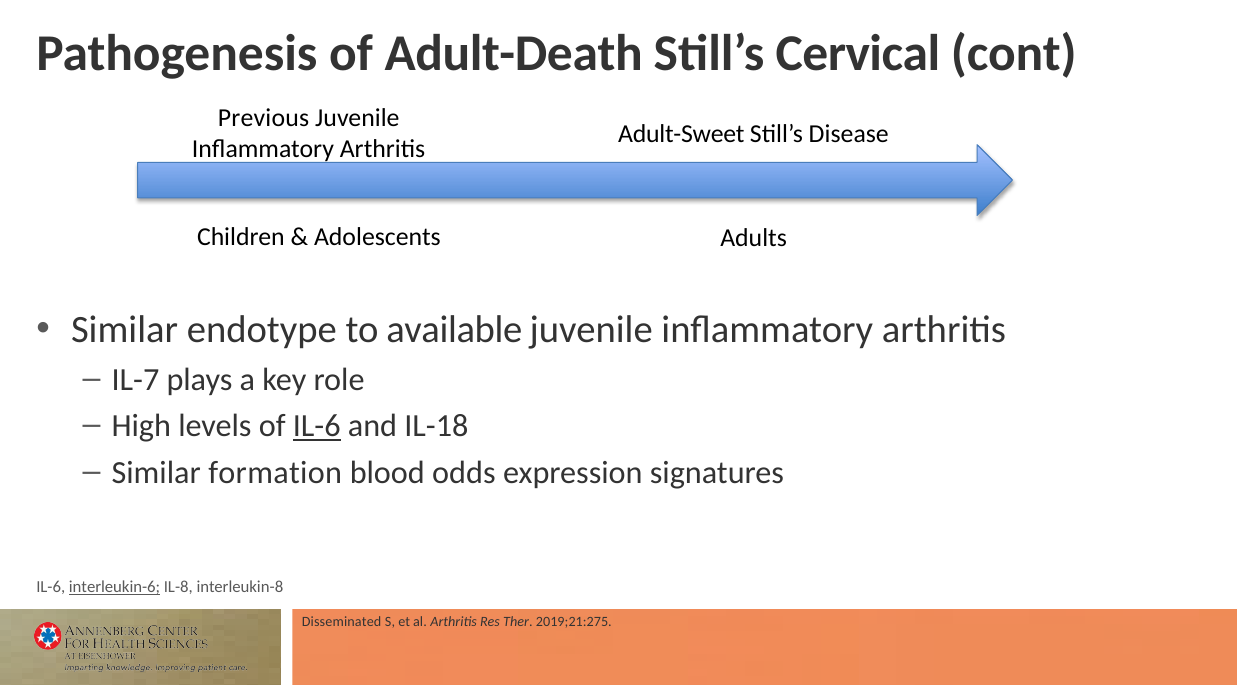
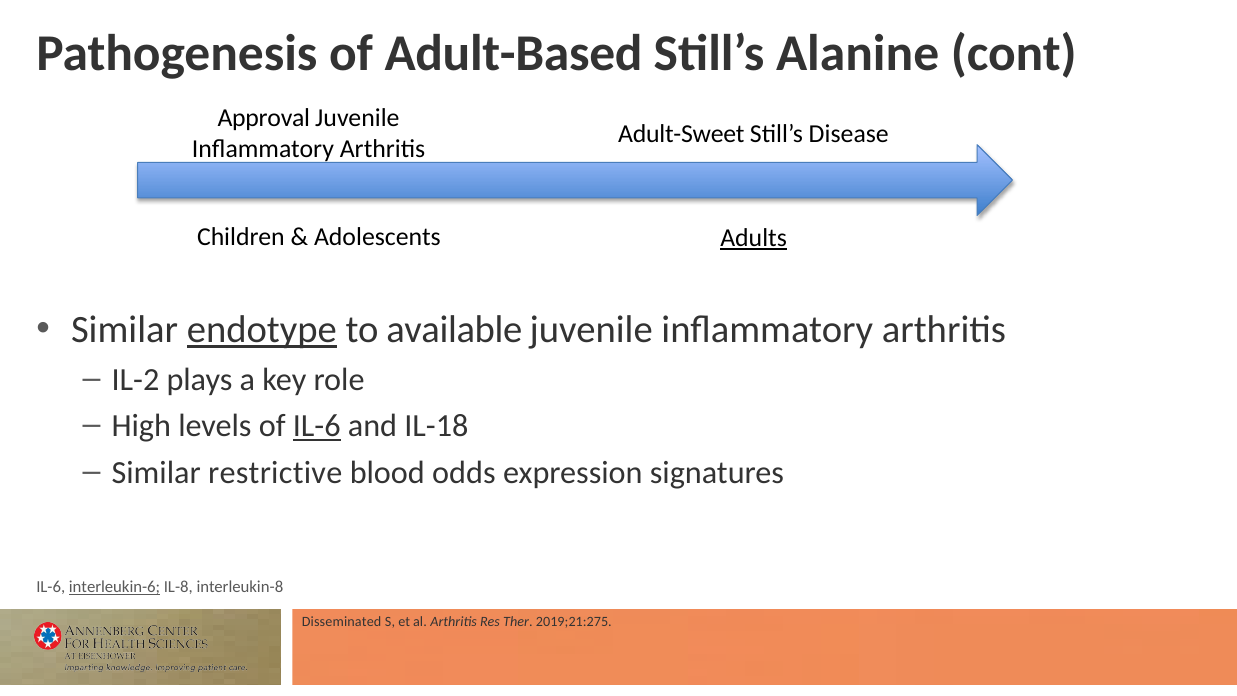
Adult-Death: Adult-Death -> Adult-Based
Cervical: Cervical -> Alanine
Previous: Previous -> Approval
Adults underline: none -> present
endotype underline: none -> present
IL-7: IL-7 -> IL-2
formation: formation -> restrictive
